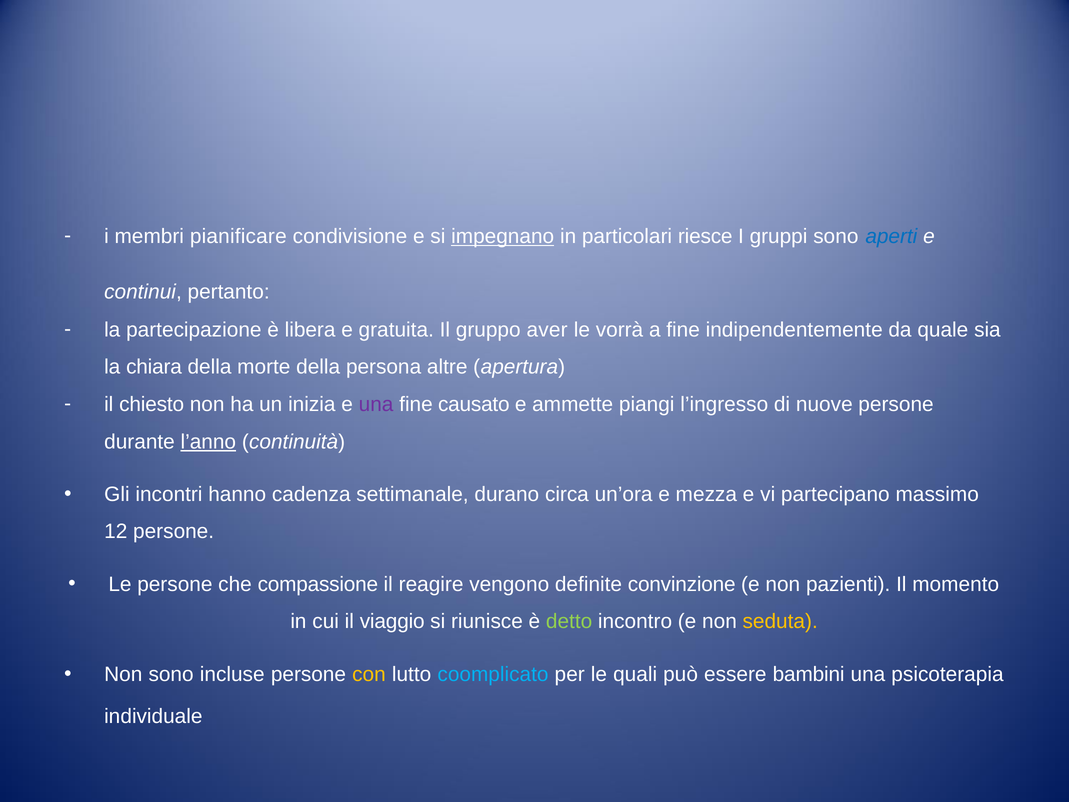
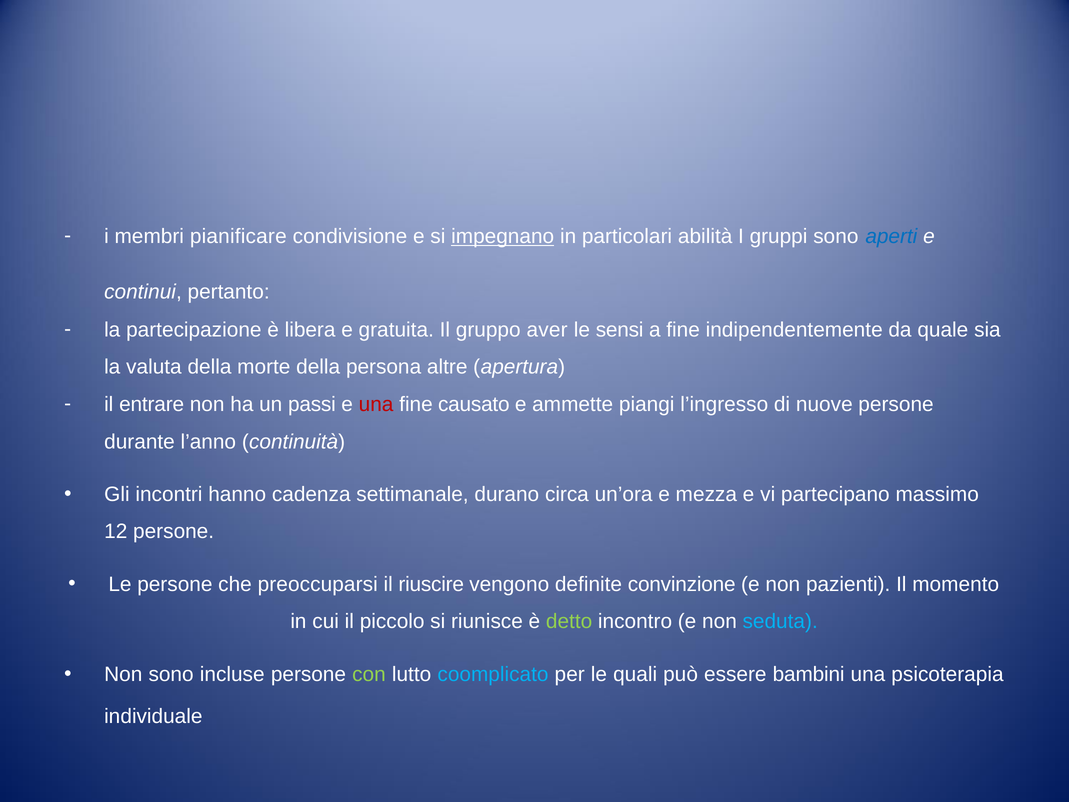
riesce: riesce -> abilità
vorrà: vorrà -> sensi
chiara: chiara -> valuta
chiesto: chiesto -> entrare
inizia: inizia -> passi
una at (376, 404) colour: purple -> red
l’anno underline: present -> none
compassione: compassione -> preoccuparsi
reagire: reagire -> riuscire
viaggio: viaggio -> piccolo
seduta colour: yellow -> light blue
con colour: yellow -> light green
